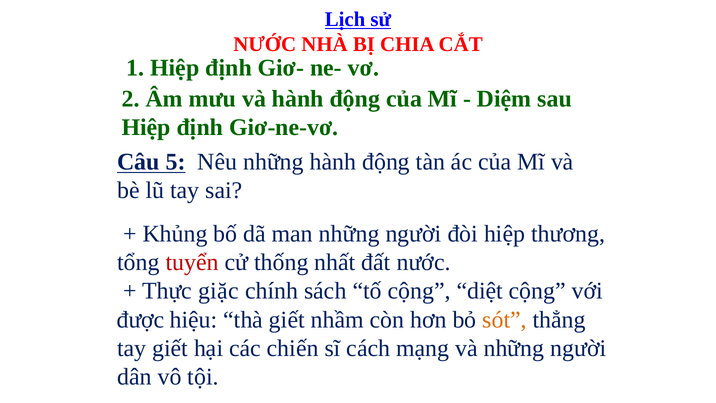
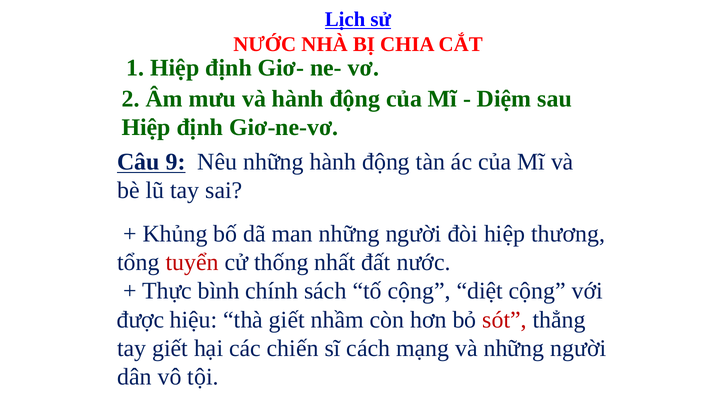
5: 5 -> 9
giặc: giặc -> bình
sót colour: orange -> red
